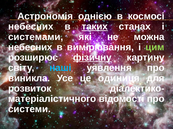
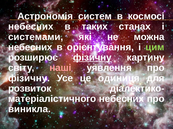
однією: однією -> систем
таких underline: present -> none
вимірювання: вимірювання -> орієнтування
наші colour: light blue -> pink
виникла at (29, 79): виникла -> фізичну
відомості at (122, 99): відомості -> небесних
системи: системи -> виникла
